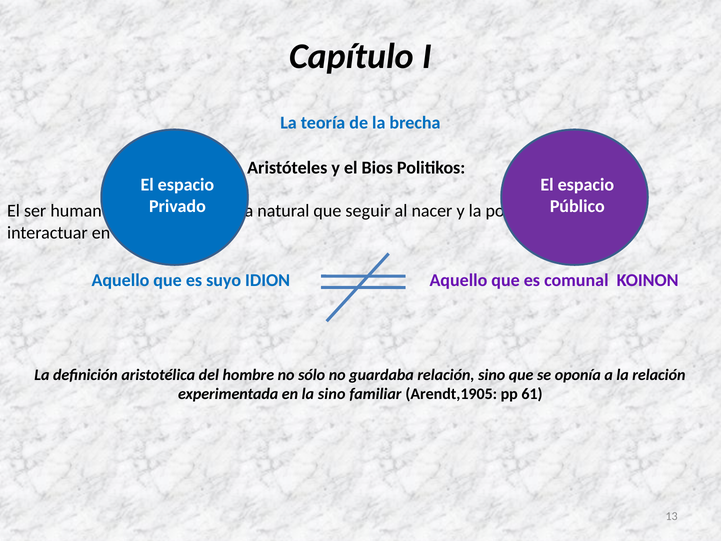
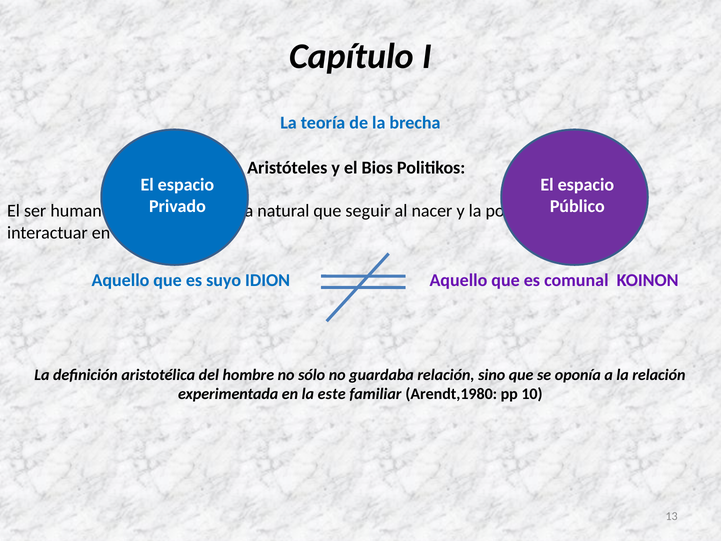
la sino: sino -> este
Arendt,1905: Arendt,1905 -> Arendt,1980
61: 61 -> 10
